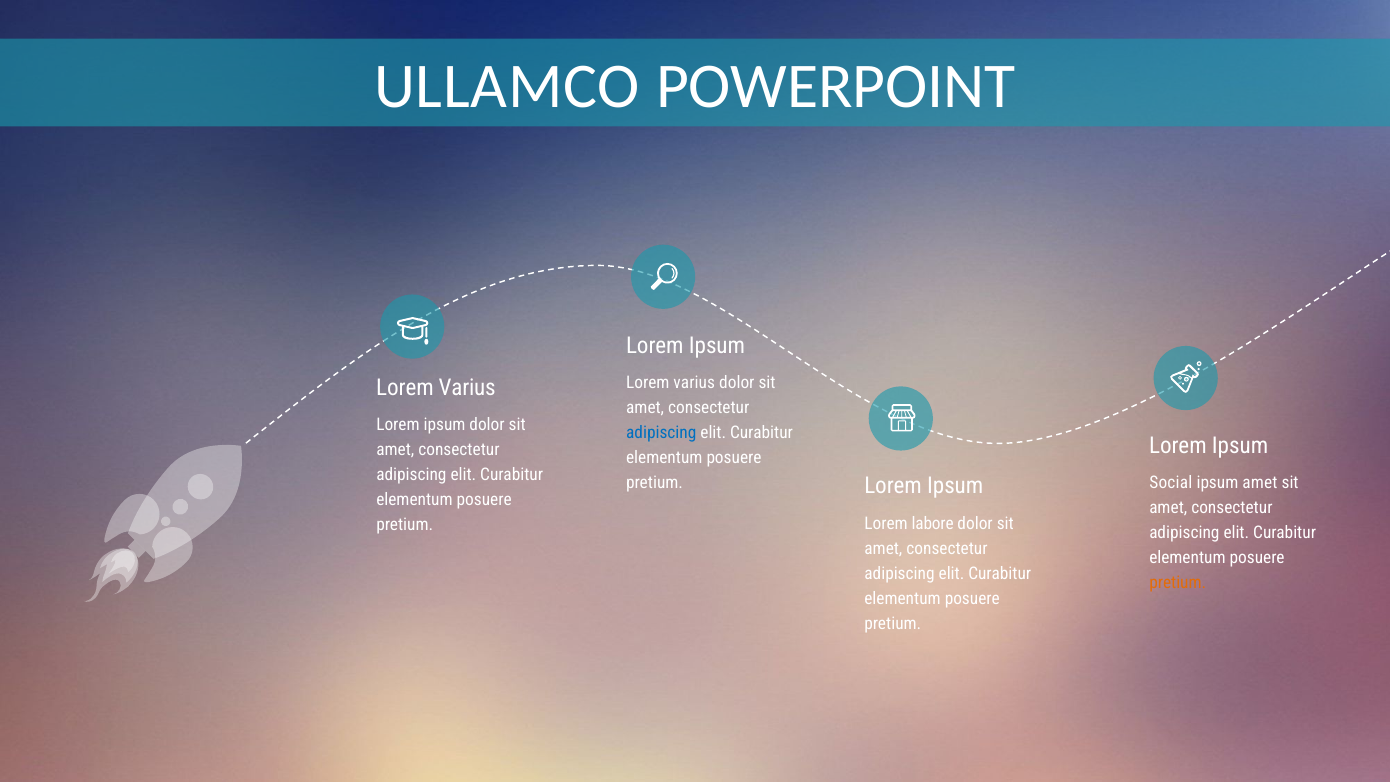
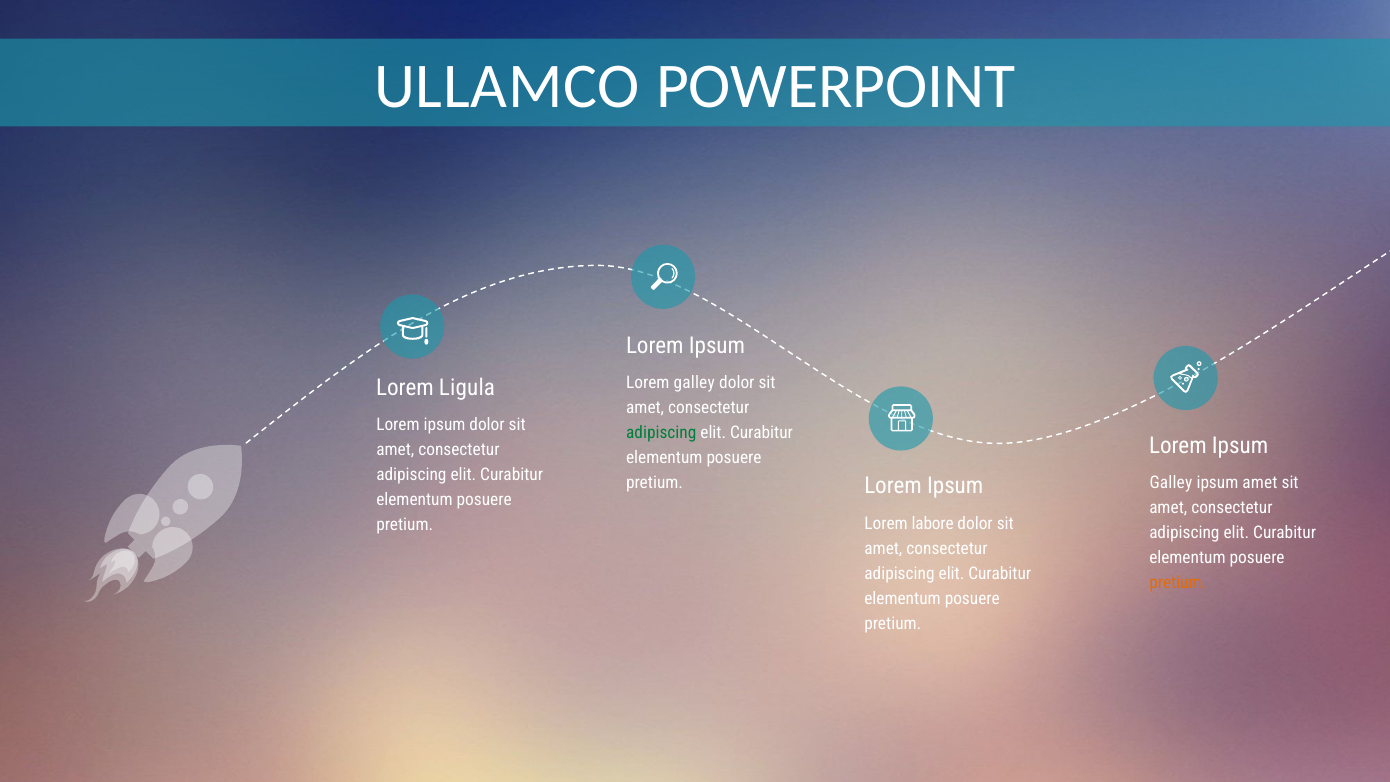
varius at (694, 383): varius -> galley
Varius at (467, 387): Varius -> Ligula
adipiscing at (661, 433) colour: blue -> green
Social at (1171, 483): Social -> Galley
